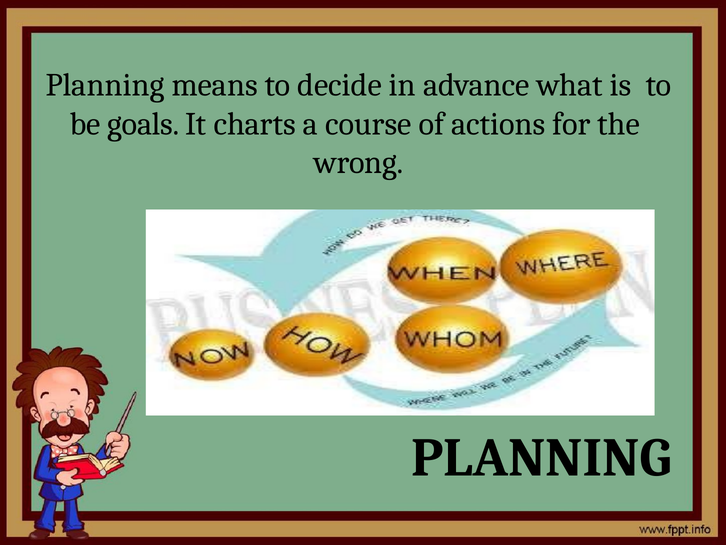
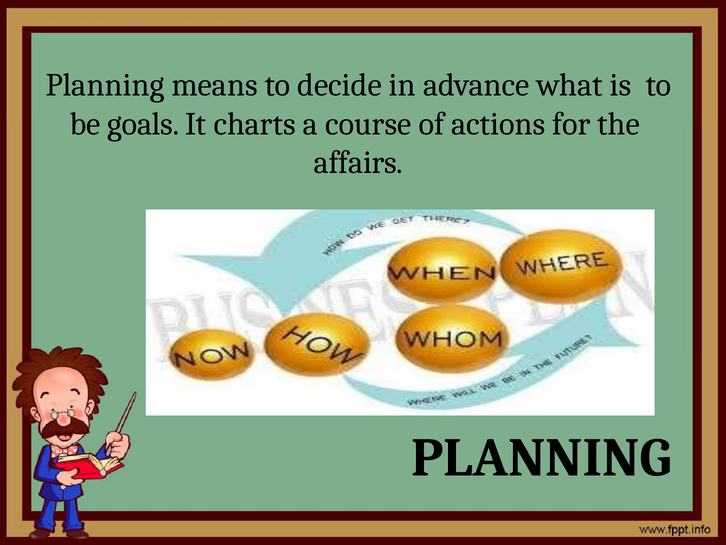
wrong: wrong -> affairs
